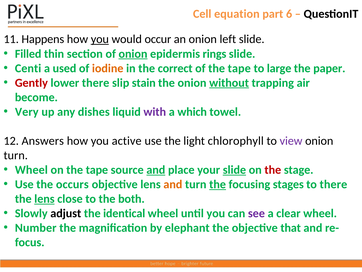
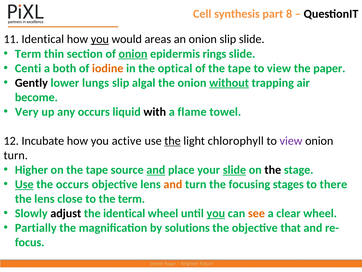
equation: equation -> synthesis
6: 6 -> 8
11 Happens: Happens -> Identical
occur: occur -> areas
onion left: left -> slip
Filled at (28, 54): Filled -> Term
used: used -> both
correct: correct -> optical
large at (279, 68): large -> view
Gently colour: red -> black
lower there: there -> lungs
stain: stain -> algal
any dishes: dishes -> occurs
with colour: purple -> black
which: which -> flame
Answers: Answers -> Incubate
the at (173, 141) underline: none -> present
Wheel at (31, 170): Wheel -> Higher
the at (273, 170) colour: red -> black
Use at (24, 184) underline: none -> present
the at (218, 184) underline: present -> none
lens at (44, 198) underline: present -> none
the both: both -> term
you at (216, 213) underline: none -> present
see colour: purple -> orange
Number: Number -> Partially
elephant: elephant -> solutions
